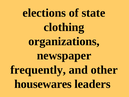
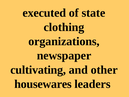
elections: elections -> executed
frequently: frequently -> cultivating
